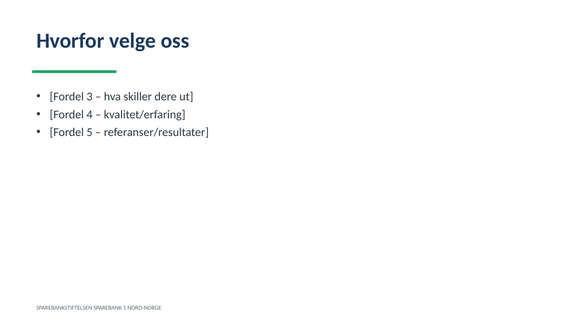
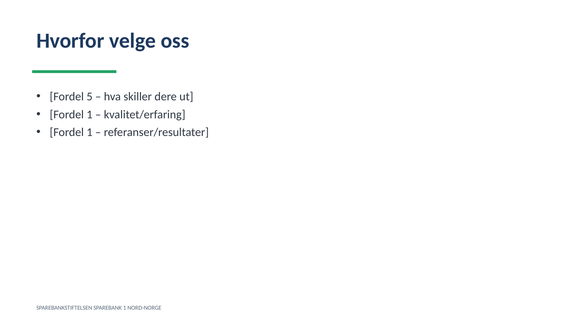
3: 3 -> 5
4 at (90, 115): 4 -> 1
5 at (90, 132): 5 -> 1
